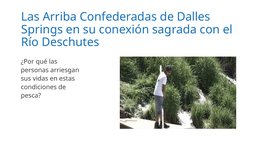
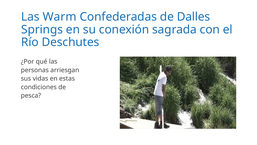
Arriba: Arriba -> Warm
